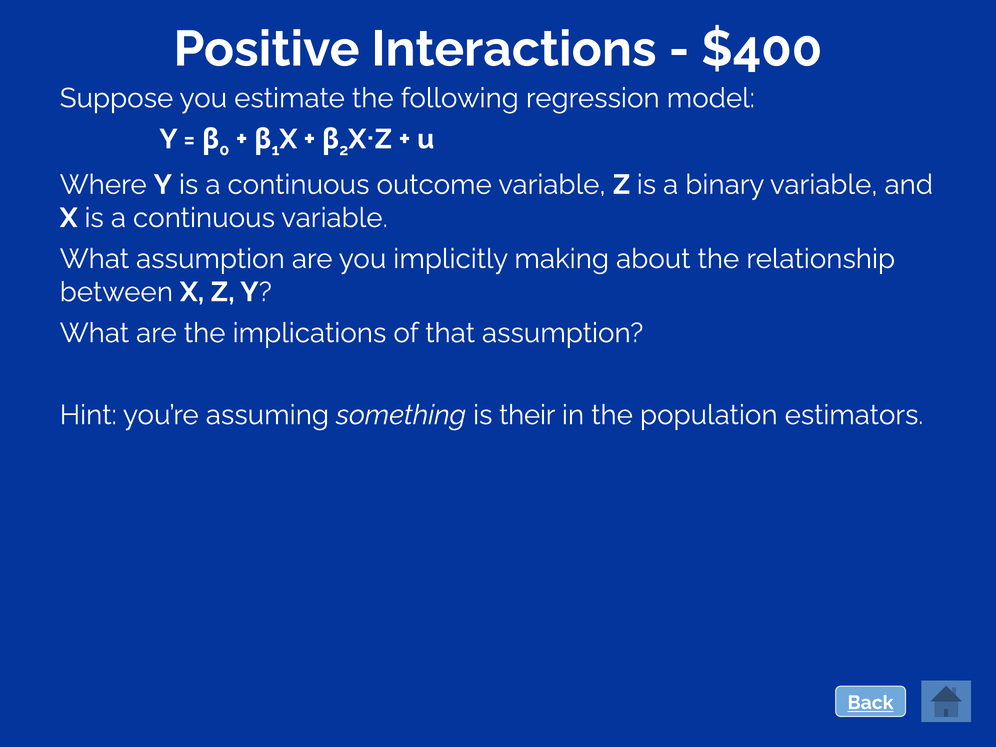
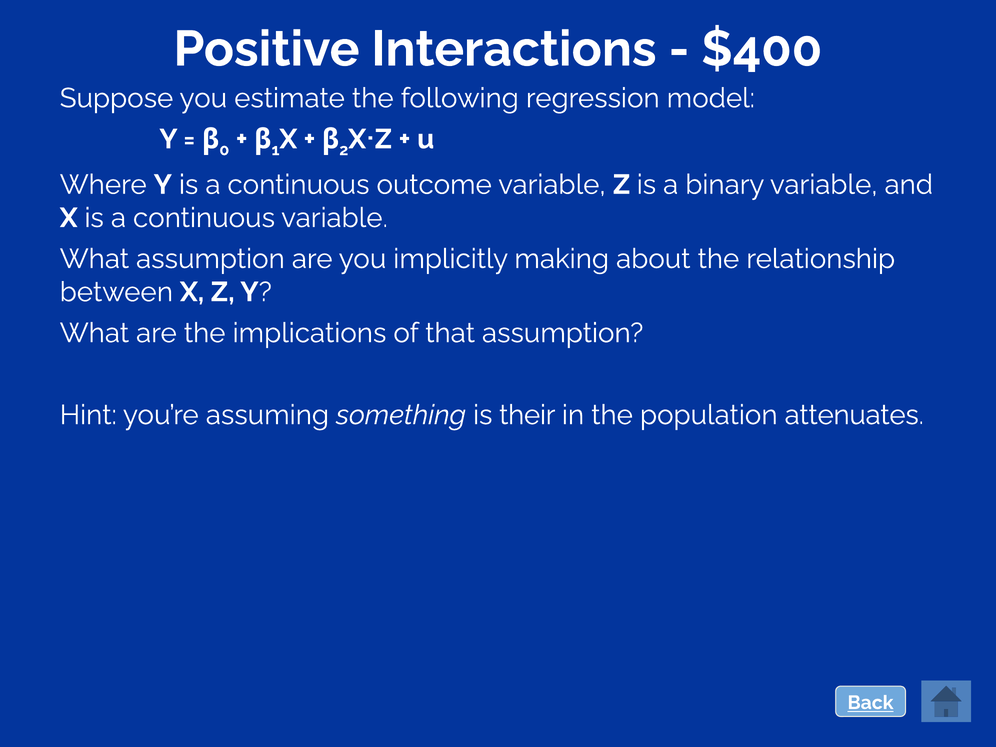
estimators: estimators -> attenuates
